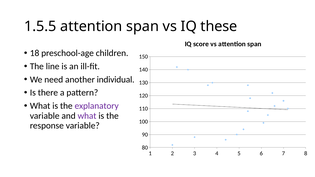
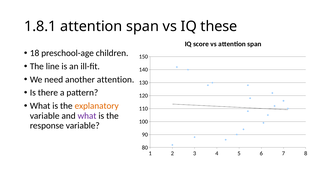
1.5.5: 1.5.5 -> 1.8.1
another individual: individual -> attention
explanatory colour: purple -> orange
